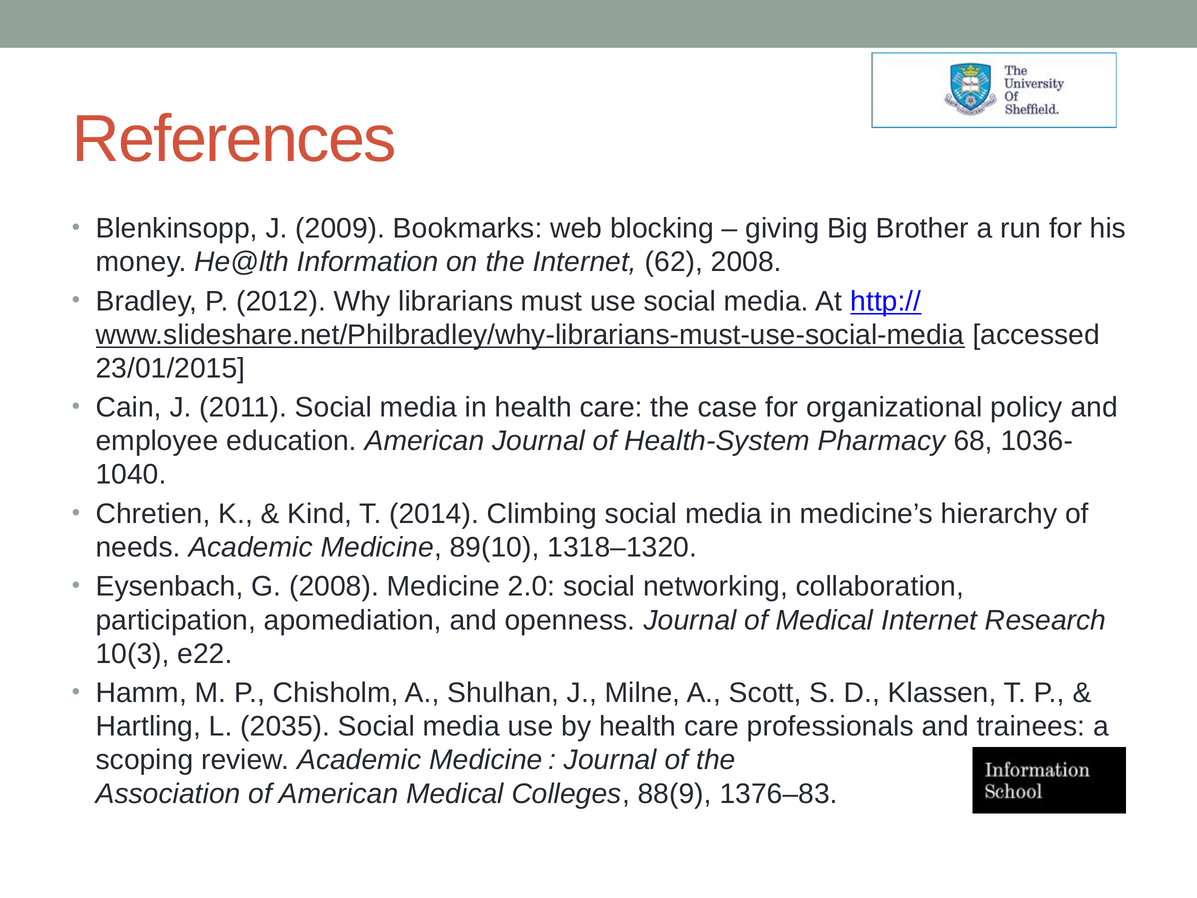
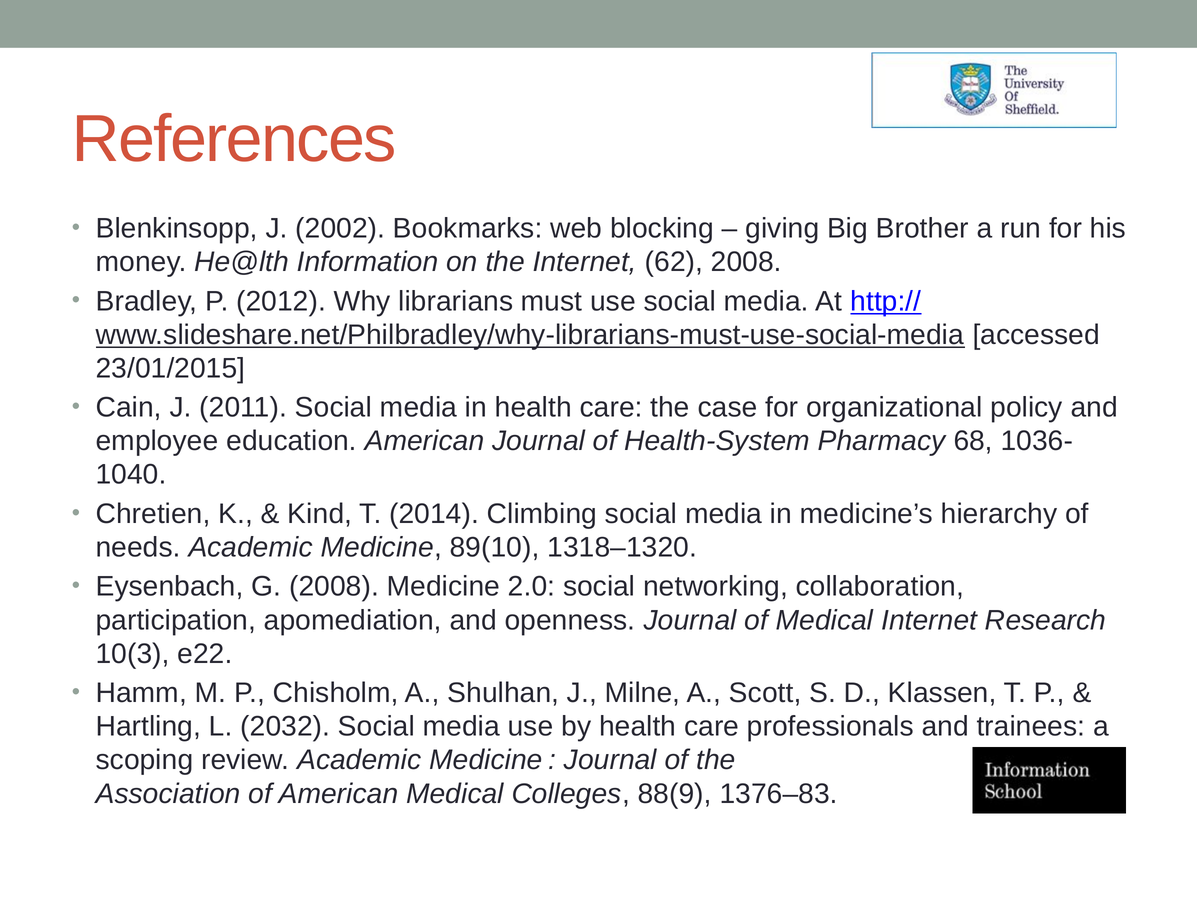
2009: 2009 -> 2002
2035: 2035 -> 2032
